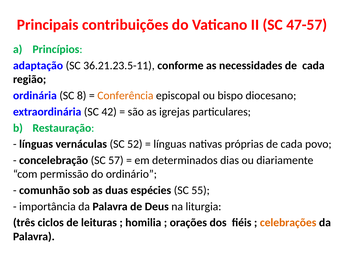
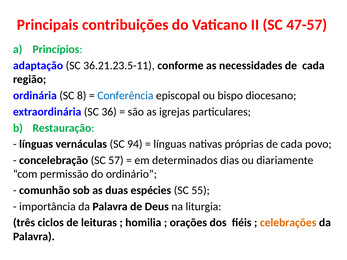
Conferência colour: orange -> blue
42: 42 -> 36
52: 52 -> 94
